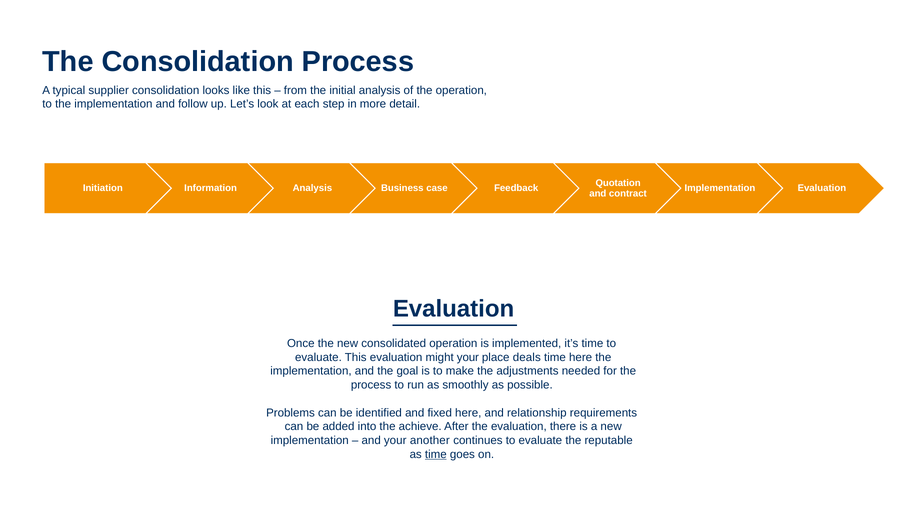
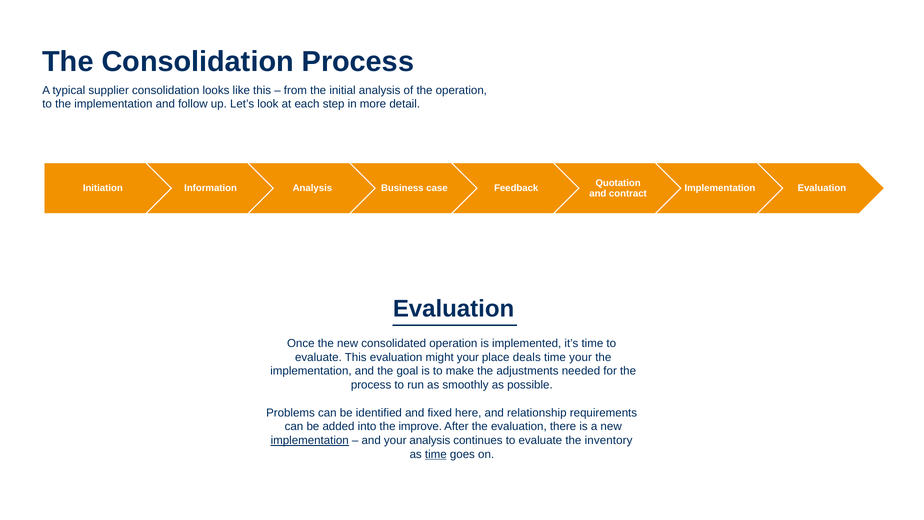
time here: here -> your
achieve: achieve -> improve
implementation at (310, 440) underline: none -> present
your another: another -> analysis
reputable: reputable -> inventory
